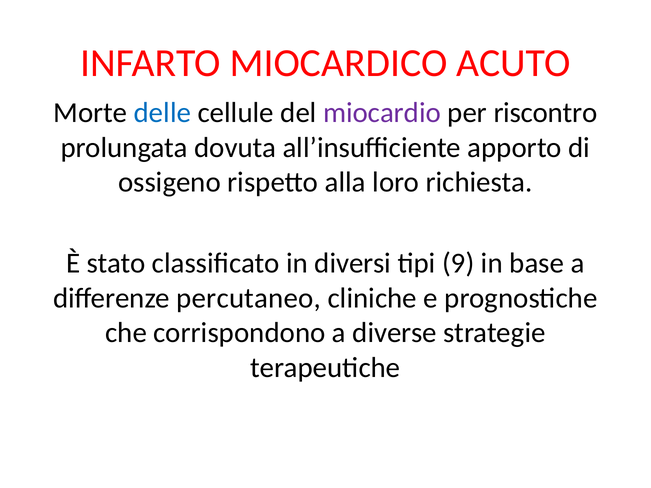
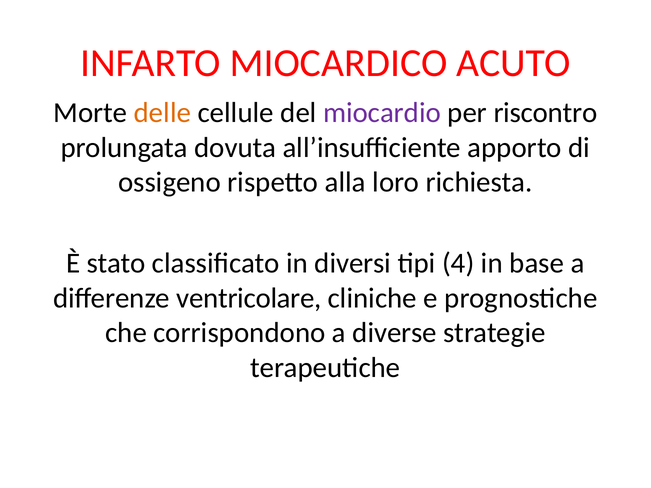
delle colour: blue -> orange
9: 9 -> 4
percutaneo: percutaneo -> ventricolare
